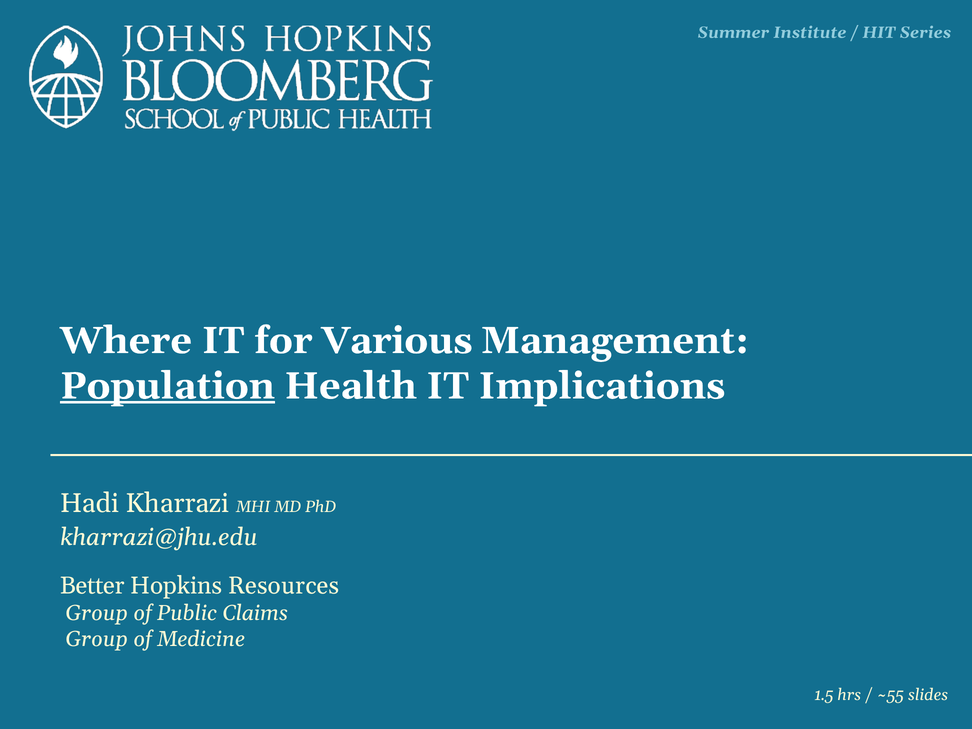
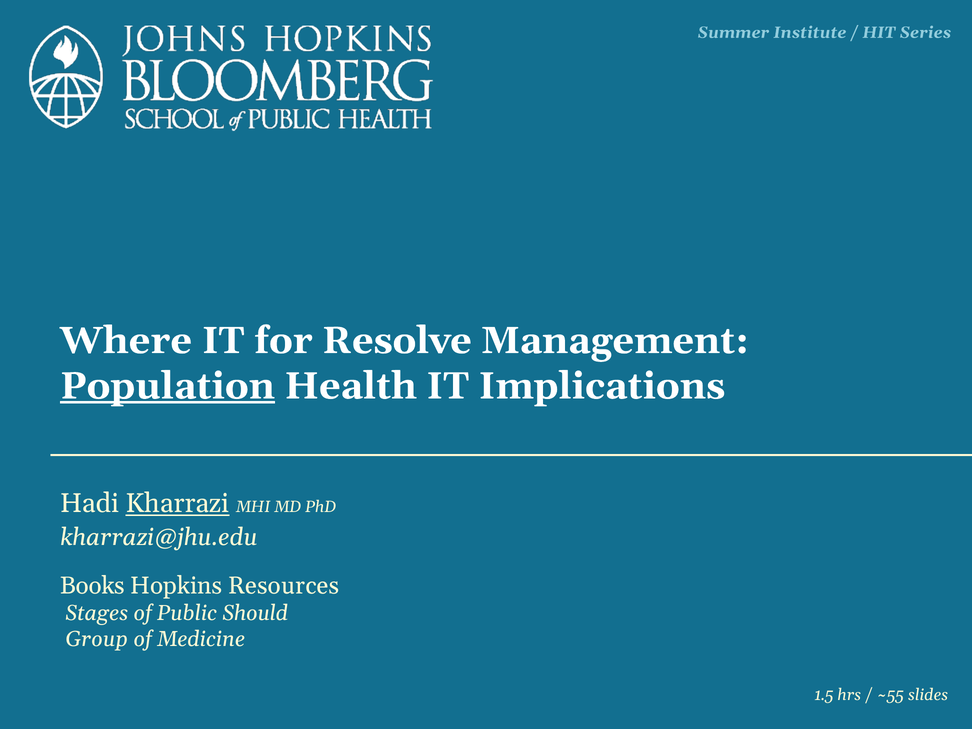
Various: Various -> Resolve
Kharrazi underline: none -> present
Better: Better -> Books
Group at (97, 613): Group -> Stages
Claims: Claims -> Should
